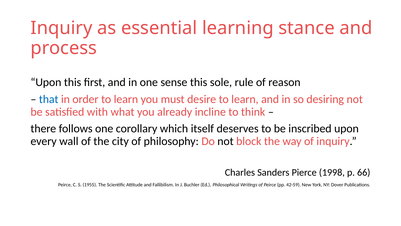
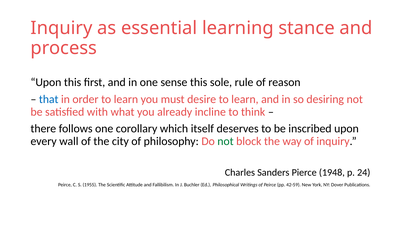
not at (225, 141) colour: black -> green
1998: 1998 -> 1948
66: 66 -> 24
